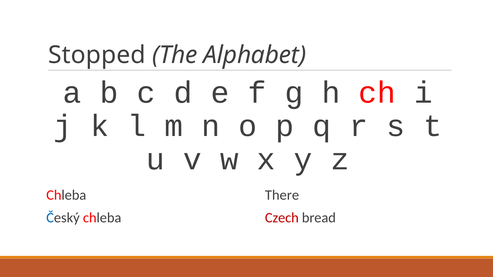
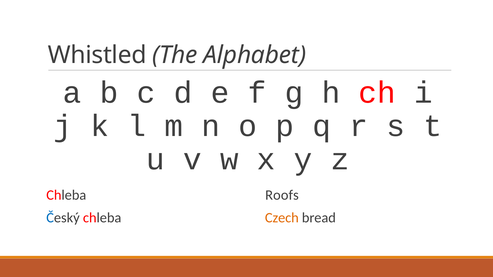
Stopped: Stopped -> Whistled
There: There -> Roofs
Czech colour: red -> orange
